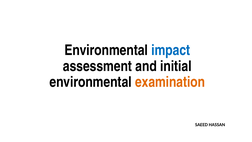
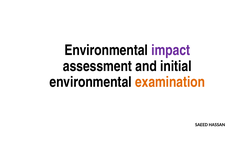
impact colour: blue -> purple
